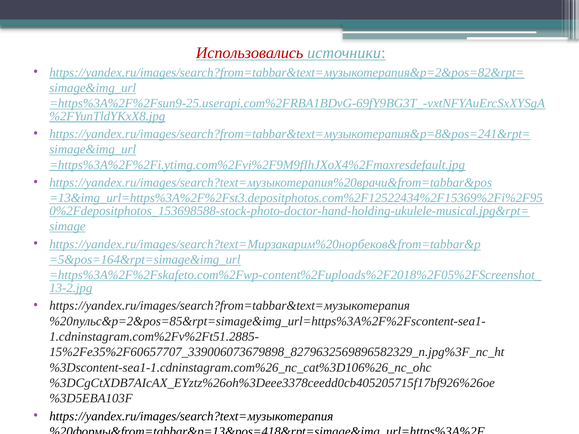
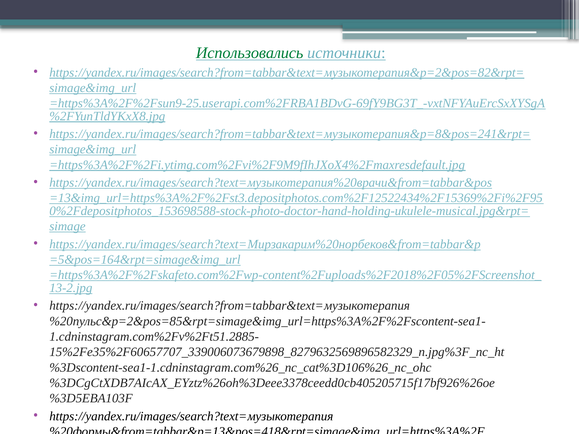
Использовались colour: red -> green
